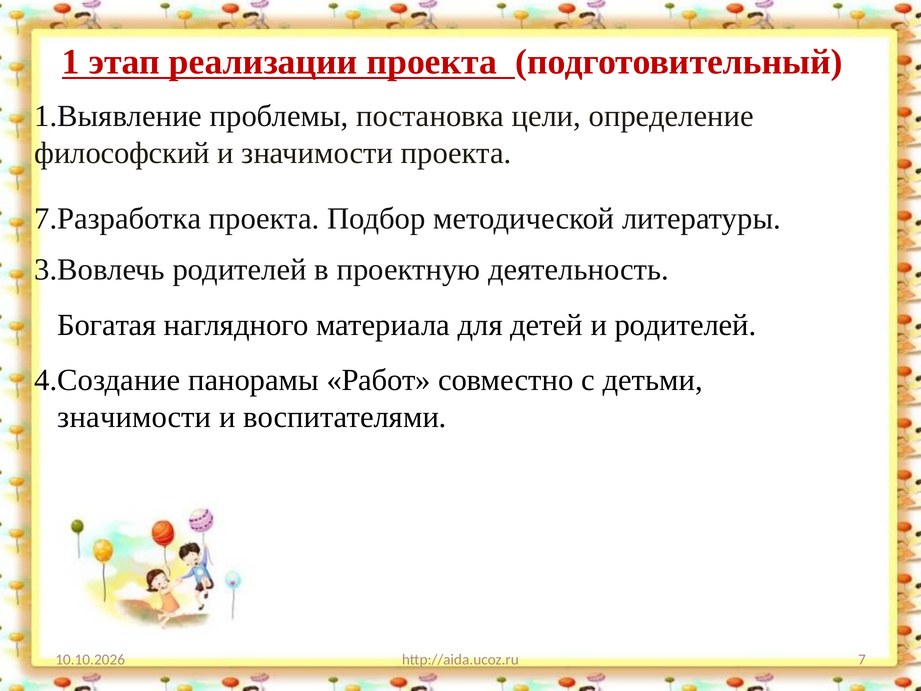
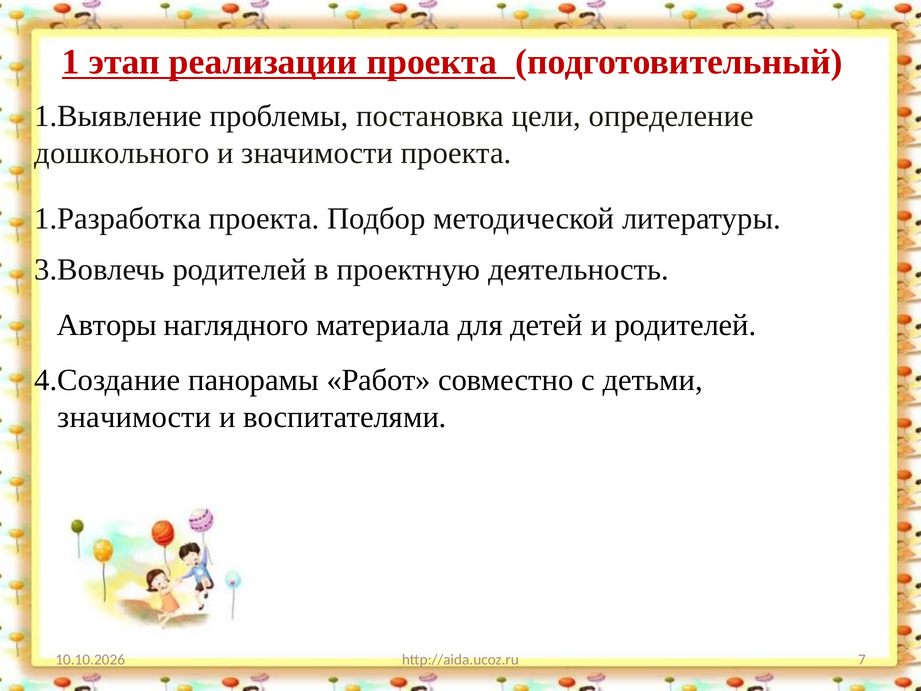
философский: философский -> дошкольного
7.Разработка: 7.Разработка -> 1.Разработка
Богатая: Богатая -> Авторы
